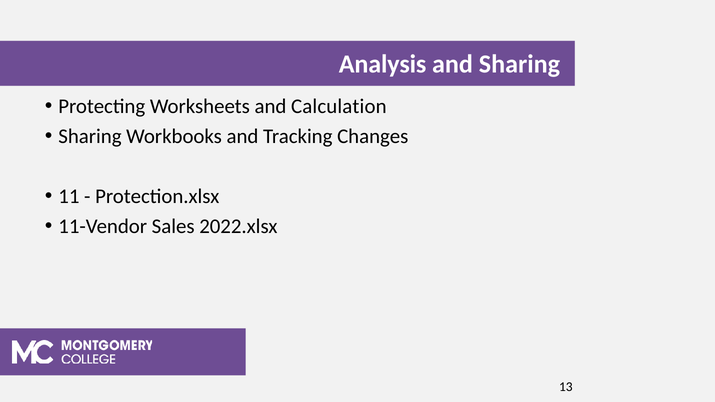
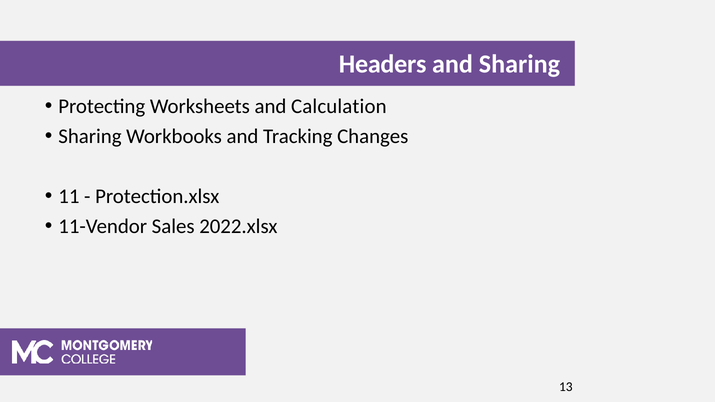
Analysis: Analysis -> Headers
